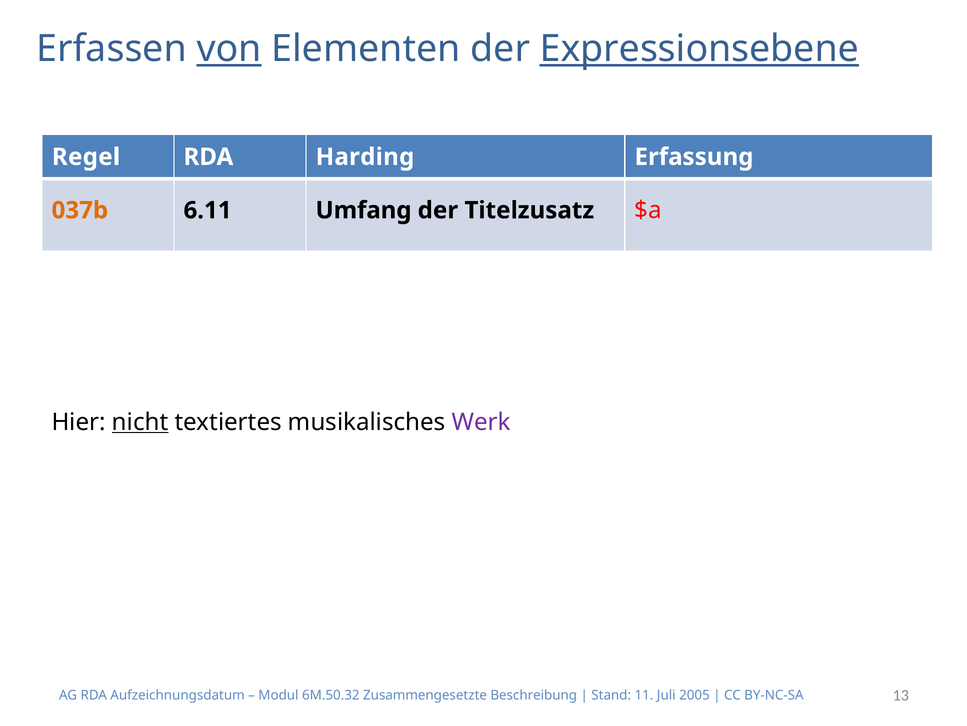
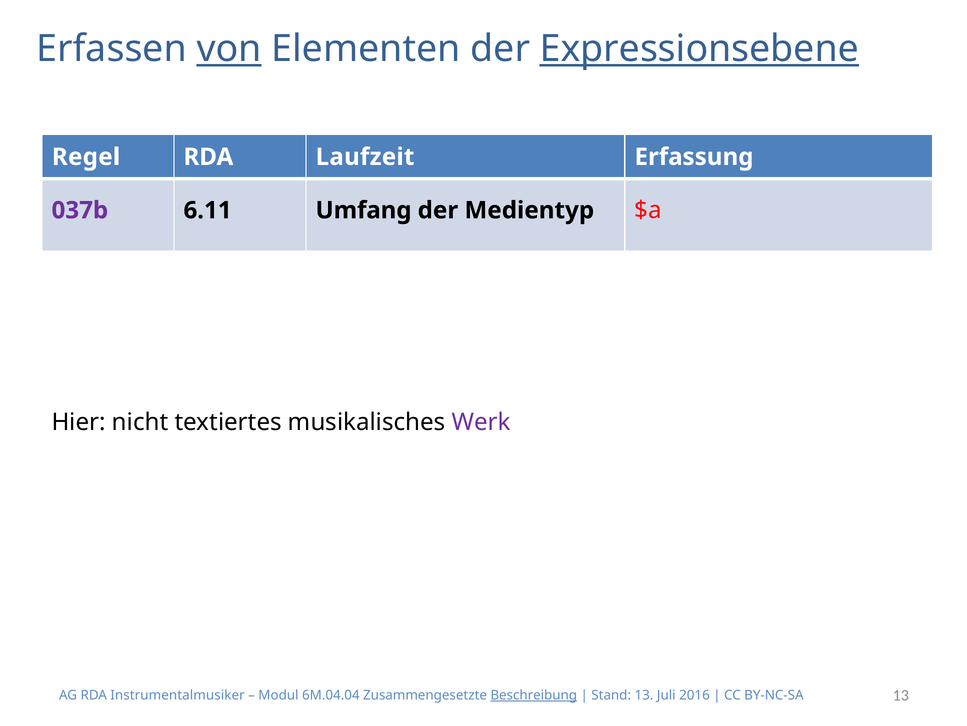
Harding: Harding -> Laufzeit
037b colour: orange -> purple
Titelzusatz: Titelzusatz -> Medientyp
nicht underline: present -> none
Aufzeichnungsdatum: Aufzeichnungsdatum -> Instrumentalmusiker
6M.50.32: 6M.50.32 -> 6M.04.04
Beschreibung underline: none -> present
Stand 11: 11 -> 13
2005: 2005 -> 2016
